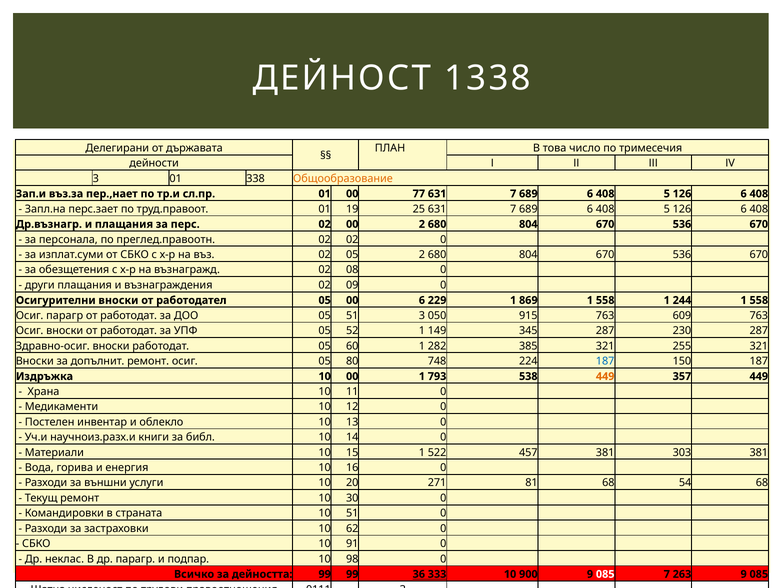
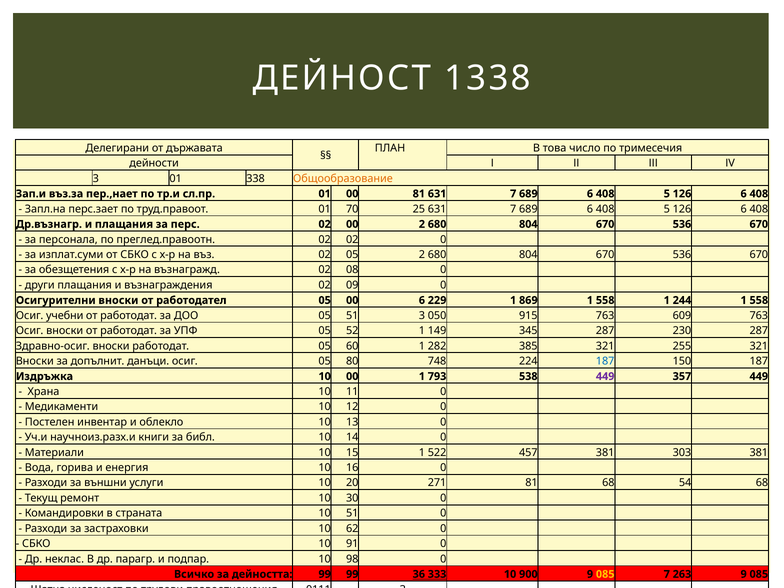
00 77: 77 -> 81
19: 19 -> 70
Осиг парагр: парагр -> учебни
допълнит ремонт: ремонт -> данъци
449 at (605, 376) colour: orange -> purple
085 at (605, 574) colour: white -> yellow
